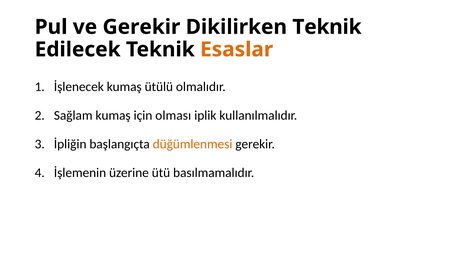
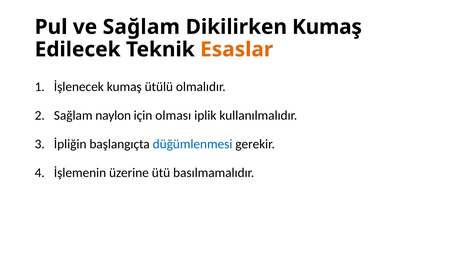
ve Gerekir: Gerekir -> Sağlam
Dikilirken Teknik: Teknik -> Kumaş
Sağlam kumaş: kumaş -> naylon
düğümlenmesi colour: orange -> blue
